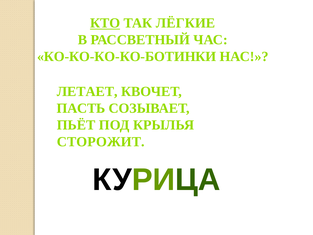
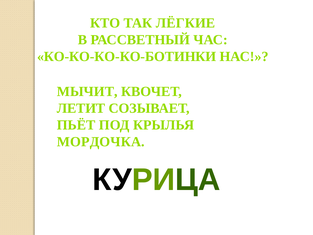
КТО underline: present -> none
ЛЕТАЕТ: ЛЕТАЕТ -> МЫЧИТ
ПАСТЬ: ПАСТЬ -> ЛЕТИТ
СТОРОЖИТ: СТОРОЖИТ -> МОРДОЧКА
